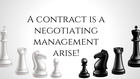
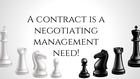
arise: arise -> need
